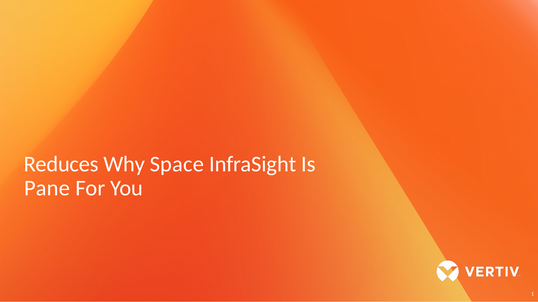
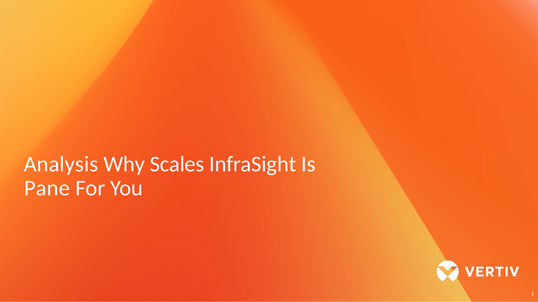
Reduces: Reduces -> Analysis
Space: Space -> Scales
